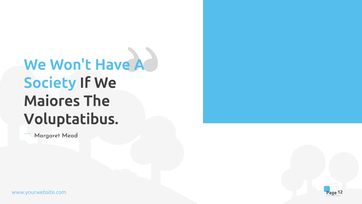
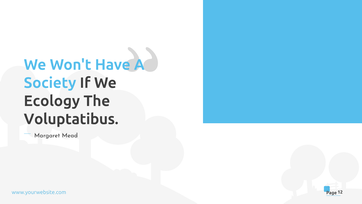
Maiores: Maiores -> Ecology
